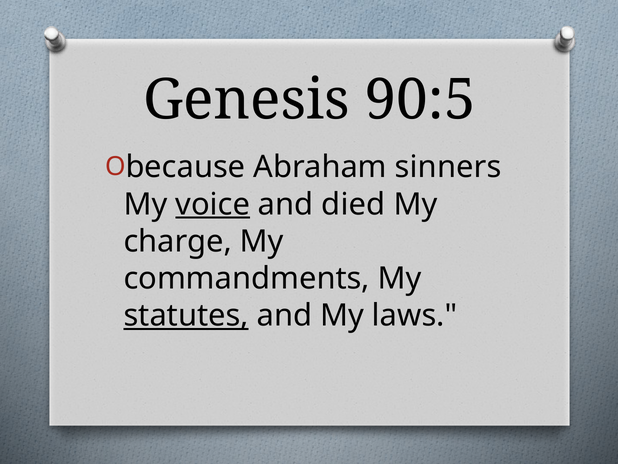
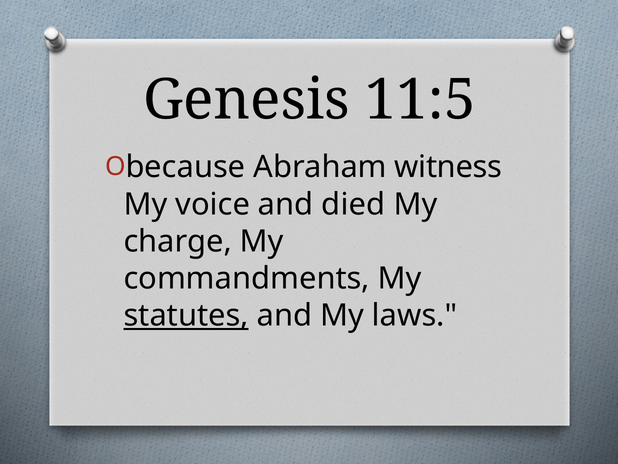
90:5: 90:5 -> 11:5
sinners: sinners -> witness
voice underline: present -> none
